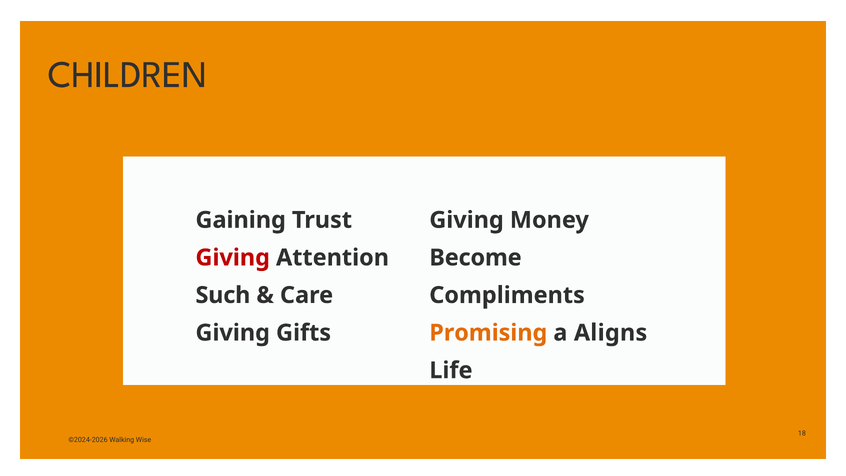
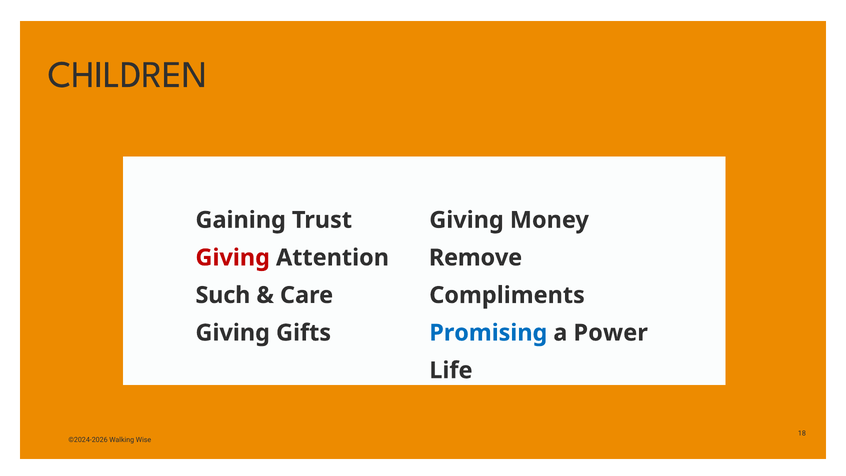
Become: Become -> Remove
Promising colour: orange -> blue
Aligns: Aligns -> Power
